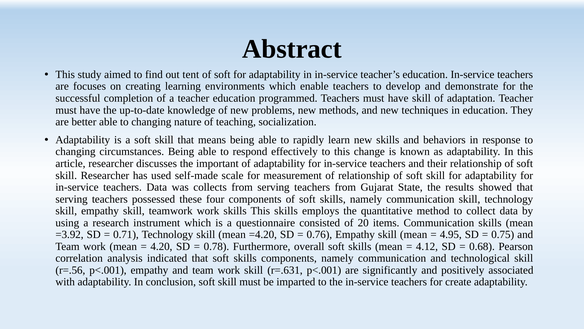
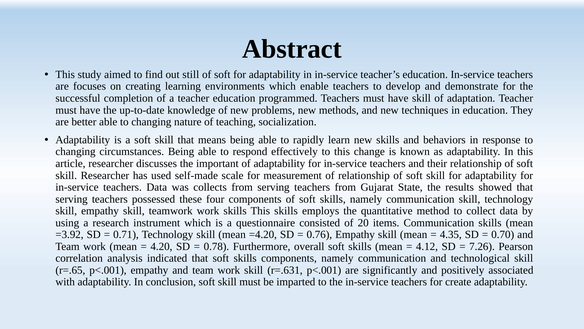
tent: tent -> still
4.95: 4.95 -> 4.35
0.75: 0.75 -> 0.70
0.68: 0.68 -> 7.26
r=.56: r=.56 -> r=.65
